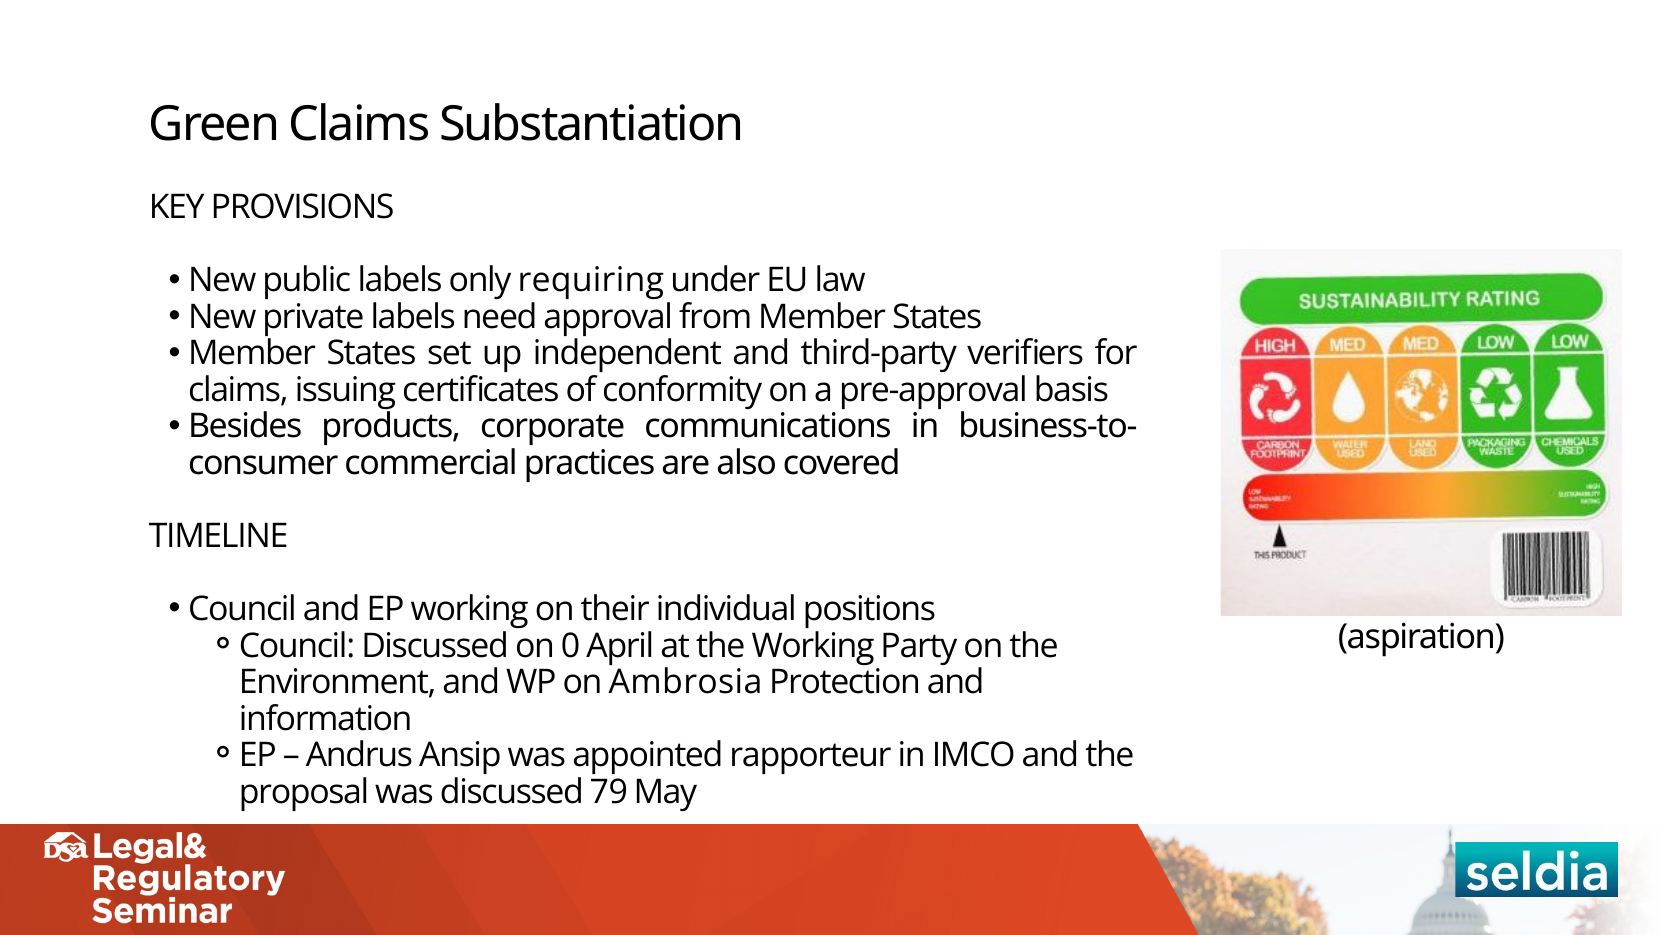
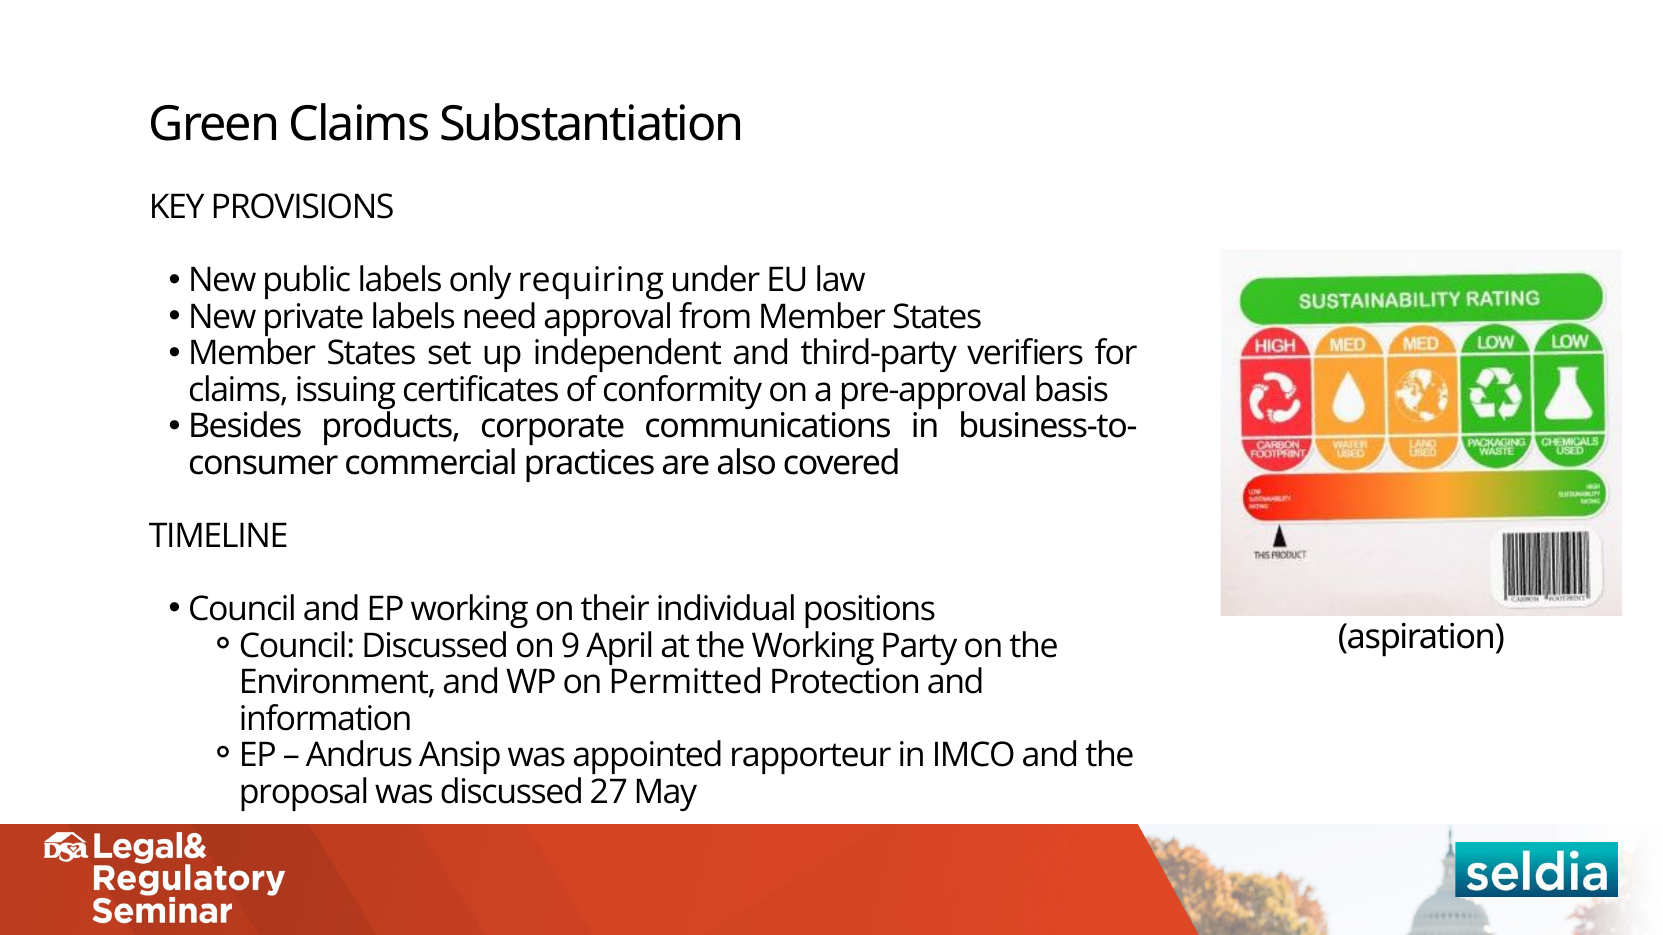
0: 0 -> 9
Ambrosia: Ambrosia -> Permitted
79: 79 -> 27
